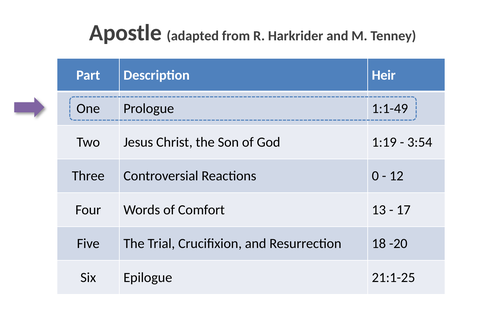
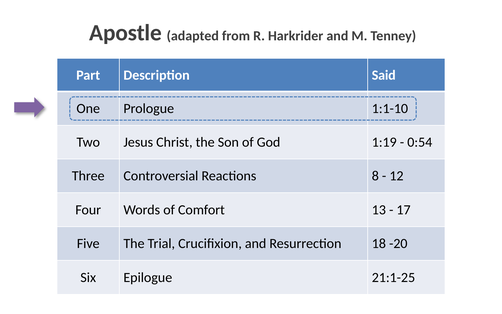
Heir: Heir -> Said
1:1-49: 1:1-49 -> 1:1-10
3:54: 3:54 -> 0:54
0: 0 -> 8
